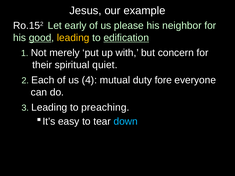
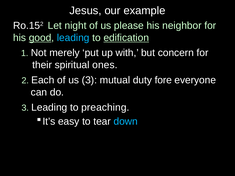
early: early -> night
leading at (73, 38) colour: yellow -> light blue
quiet: quiet -> ones
us 4: 4 -> 3
